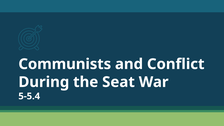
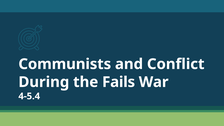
Seat: Seat -> Fails
5-5.4: 5-5.4 -> 4-5.4
